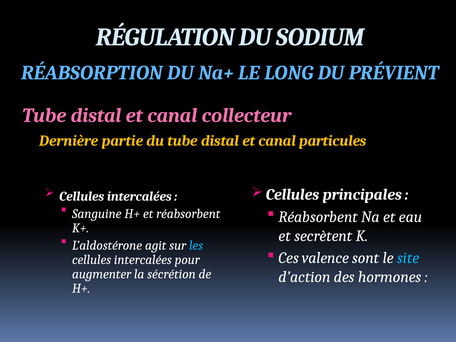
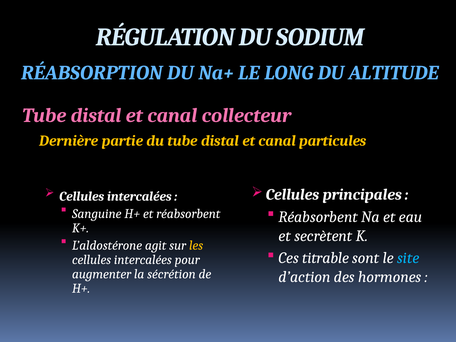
PRÉVIENT: PRÉVIENT -> ALTITUDE
les colour: light blue -> yellow
valence: valence -> titrable
